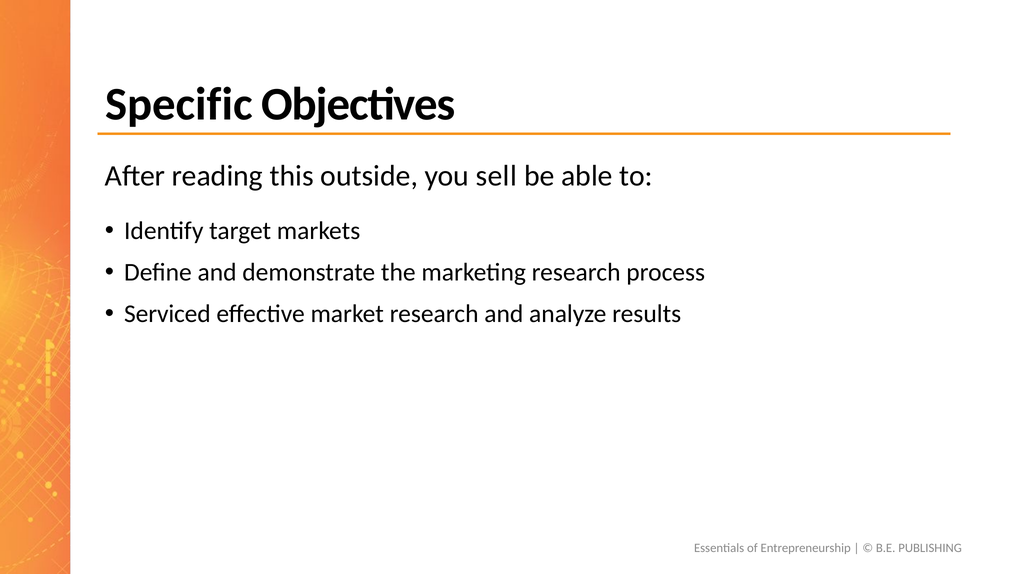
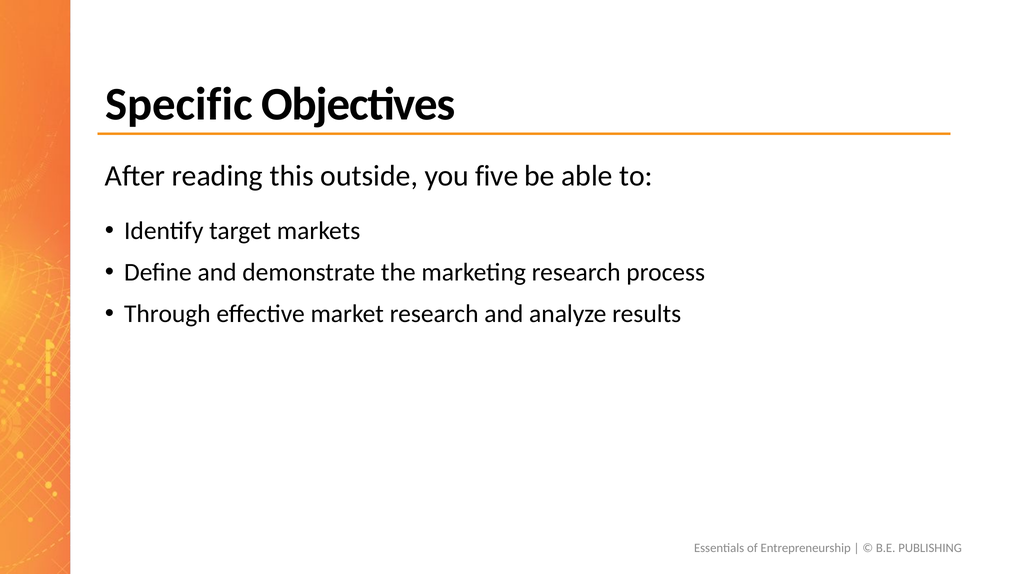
sell: sell -> five
Serviced: Serviced -> Through
